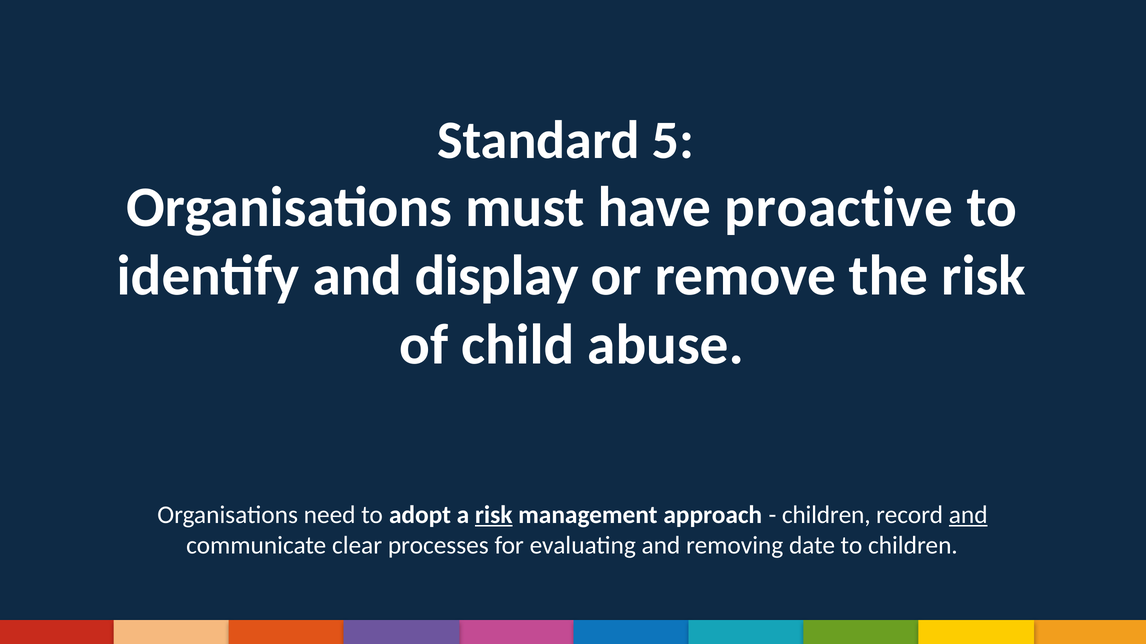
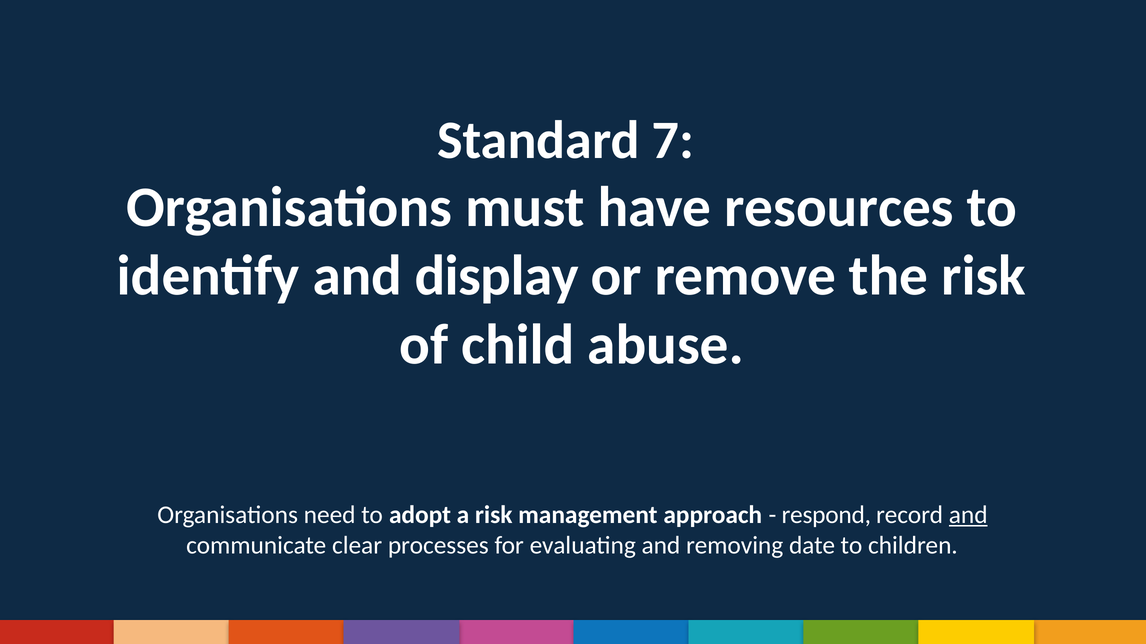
5: 5 -> 7
proactive: proactive -> resources
risk at (494, 515) underline: present -> none
children at (826, 515): children -> respond
